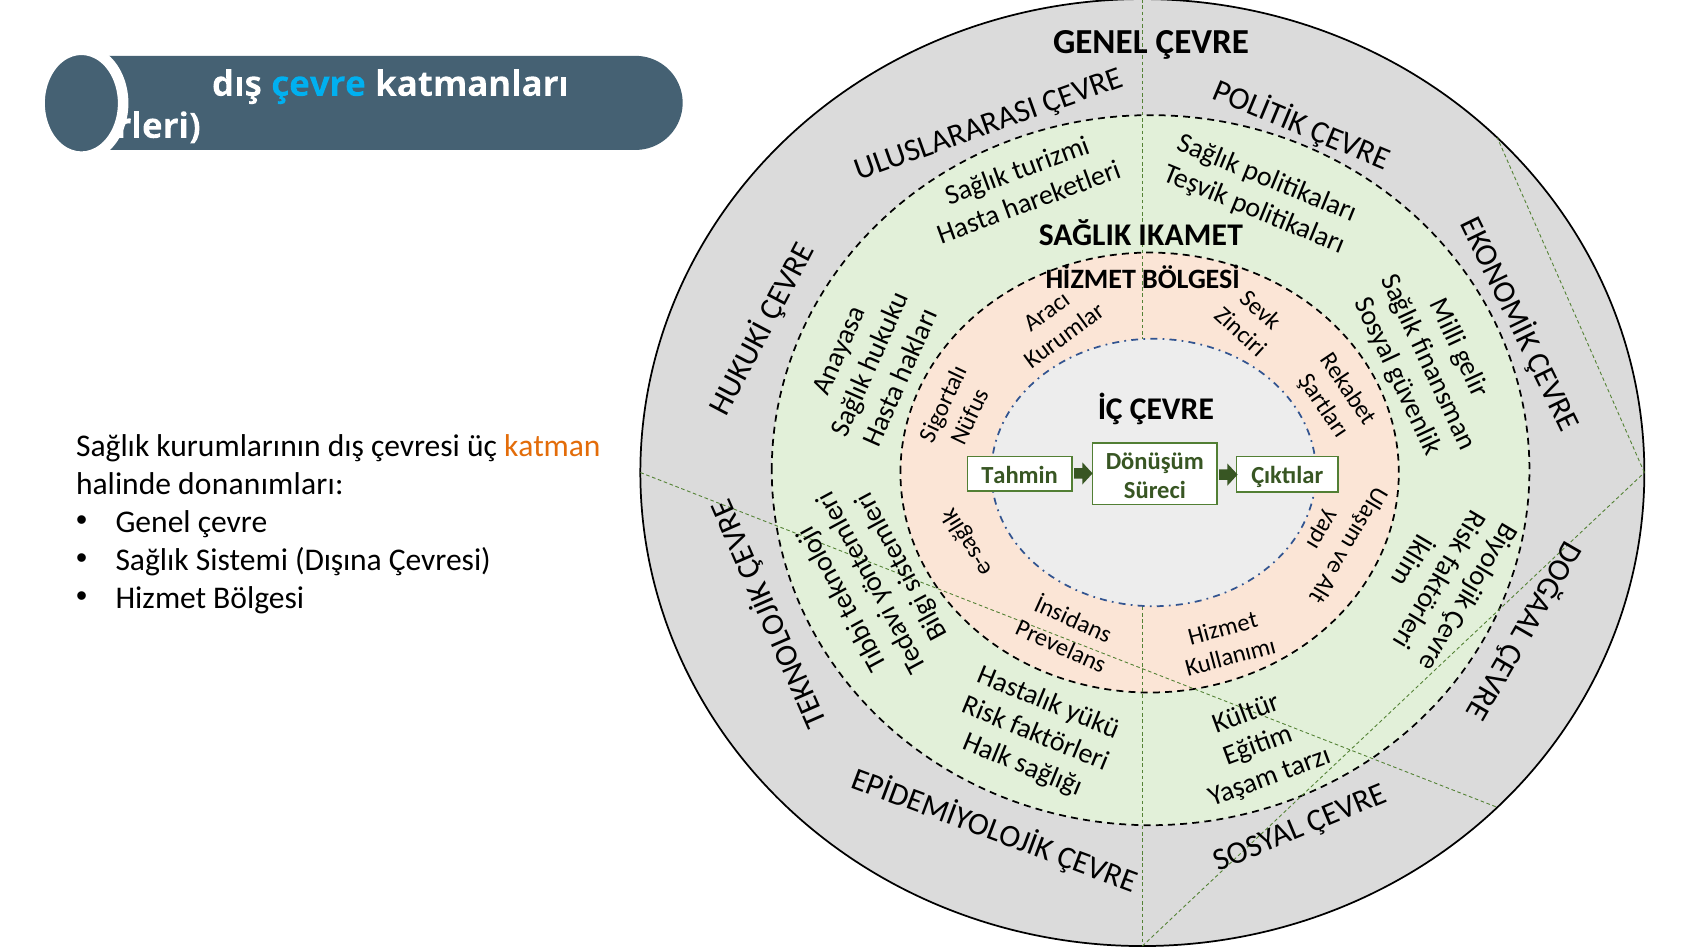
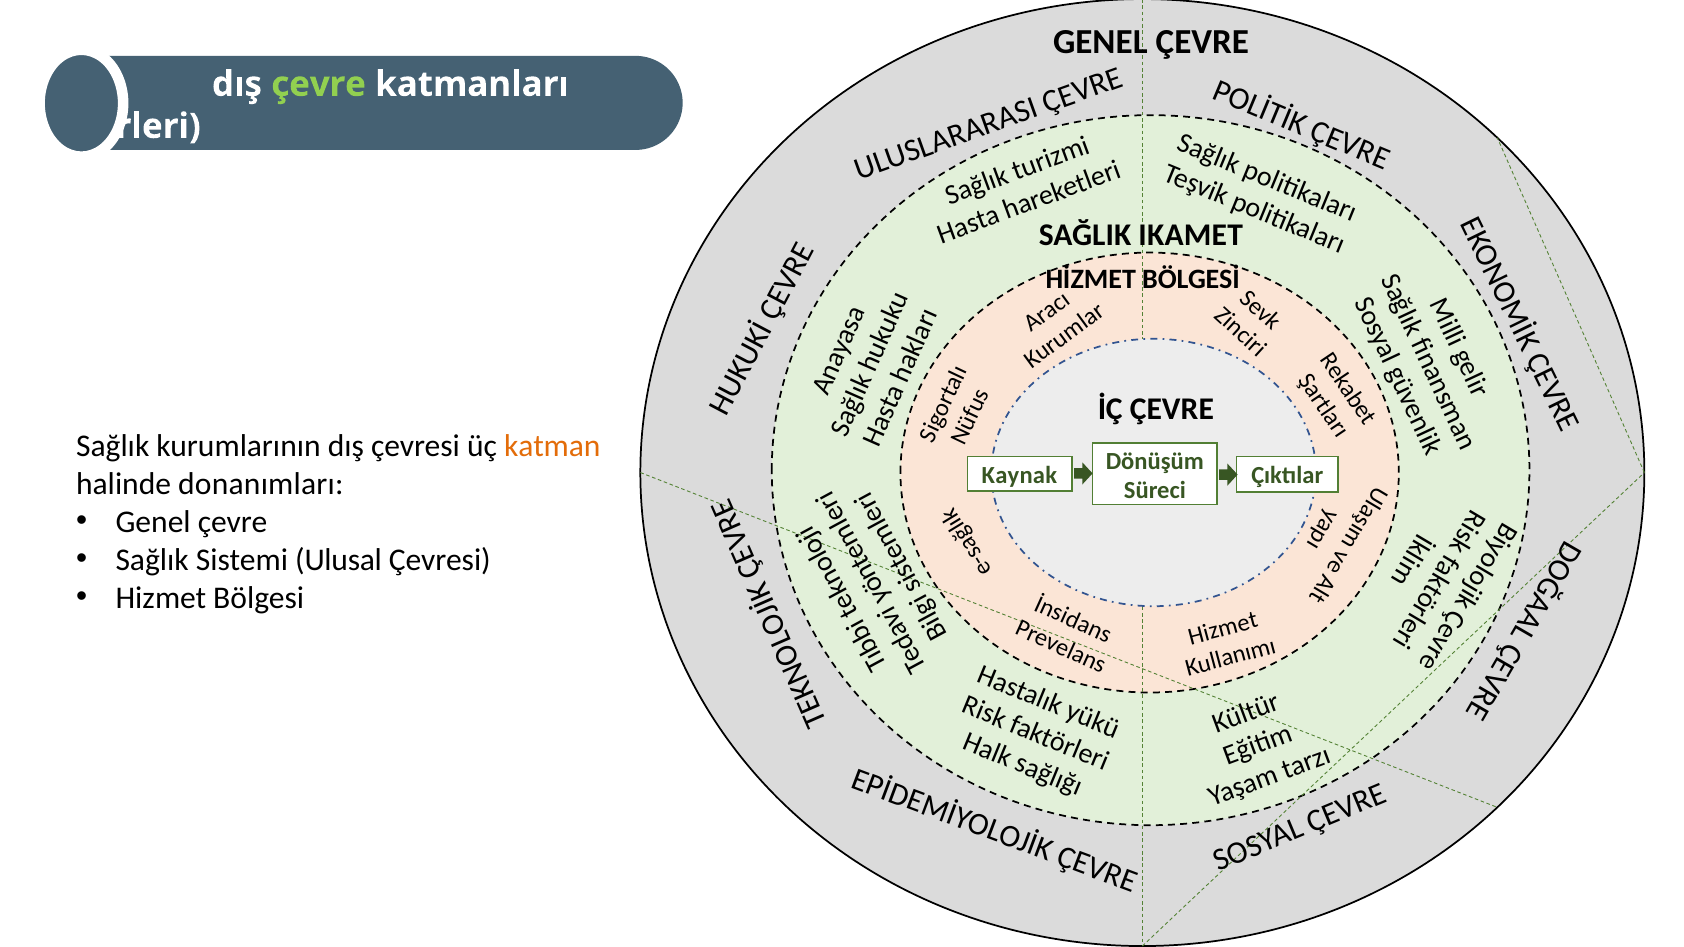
çevre at (319, 84) colour: light blue -> light green
Tahmin: Tahmin -> Kaynak
Dışına: Dışına -> Ulusal
